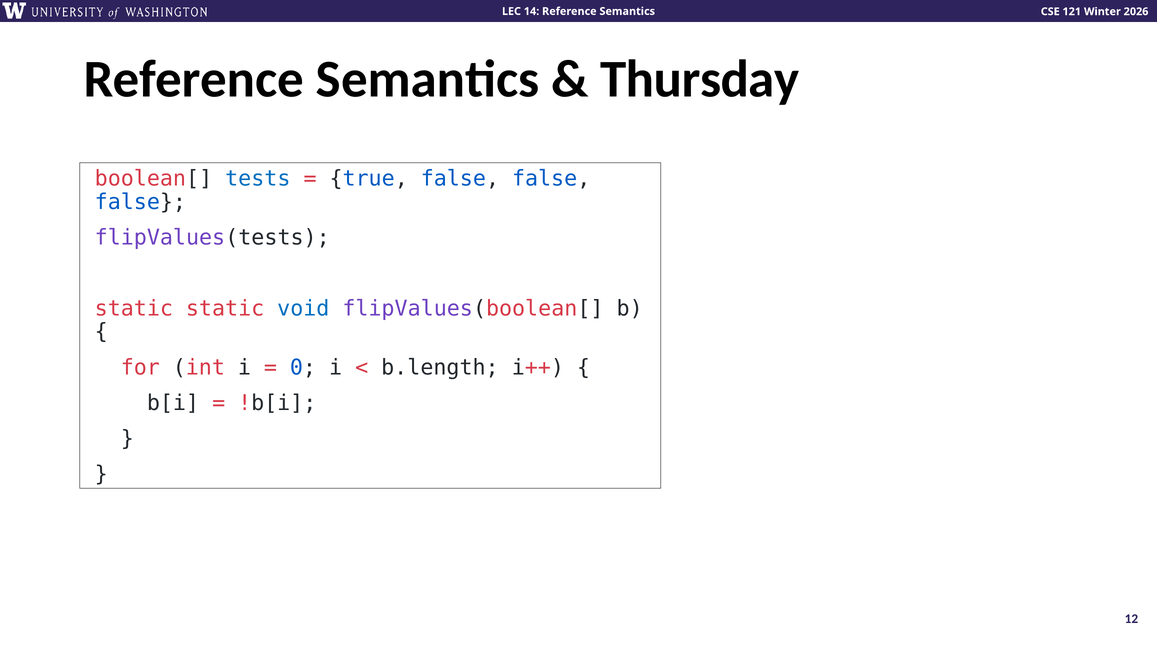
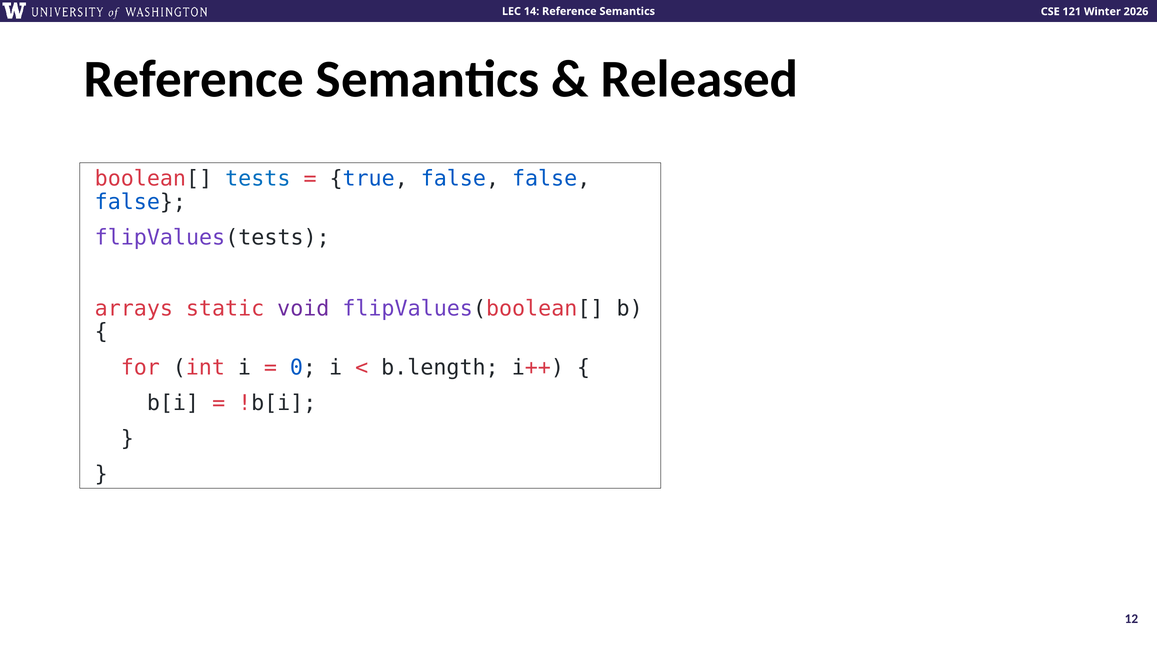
Thursday: Thursday -> Released
static at (134, 308): static -> arrays
void colour: blue -> purple
